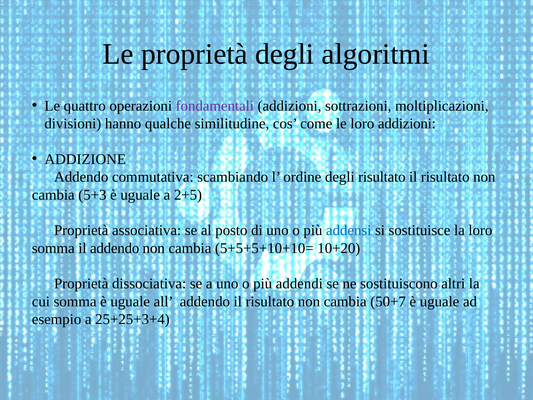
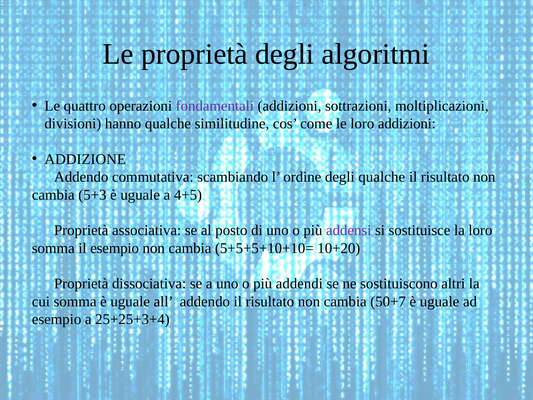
degli risultato: risultato -> qualche
2+5: 2+5 -> 4+5
addensi colour: blue -> purple
il addendo: addendo -> esempio
